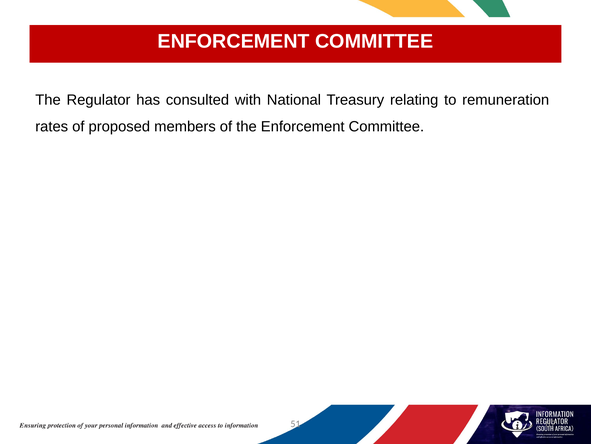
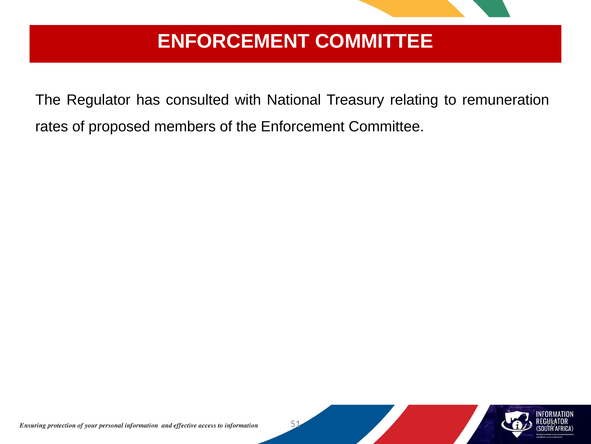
87: 87 -> 26
